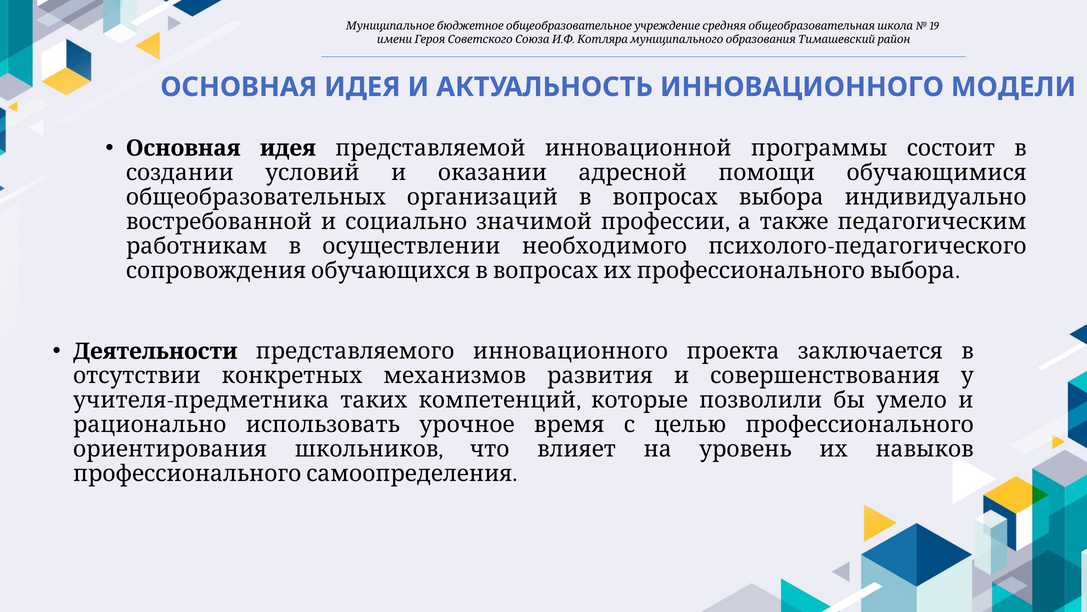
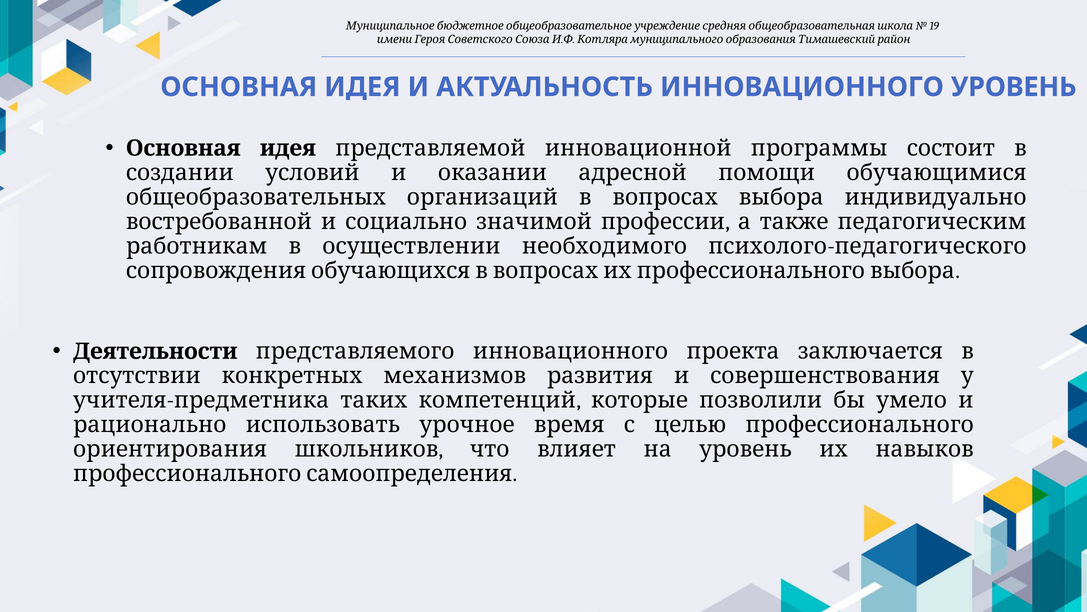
ИННОВАЦИОННОГО МОДЕЛИ: МОДЕЛИ -> УРОВЕНЬ
